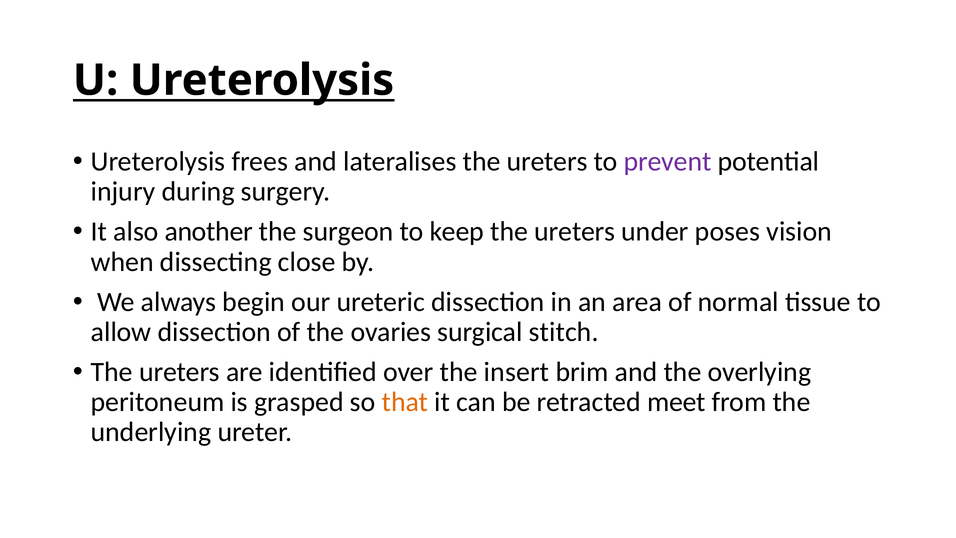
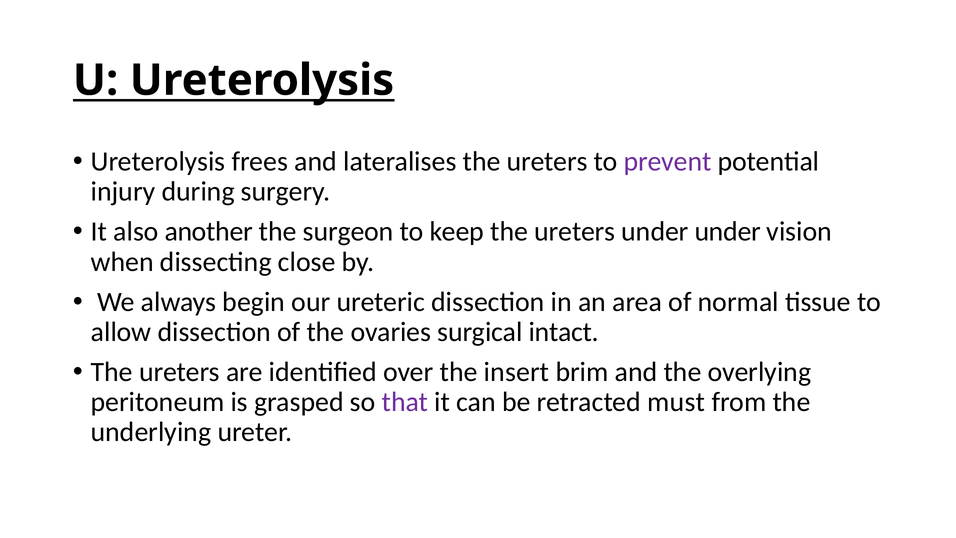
under poses: poses -> under
stitch: stitch -> intact
that colour: orange -> purple
meet: meet -> must
